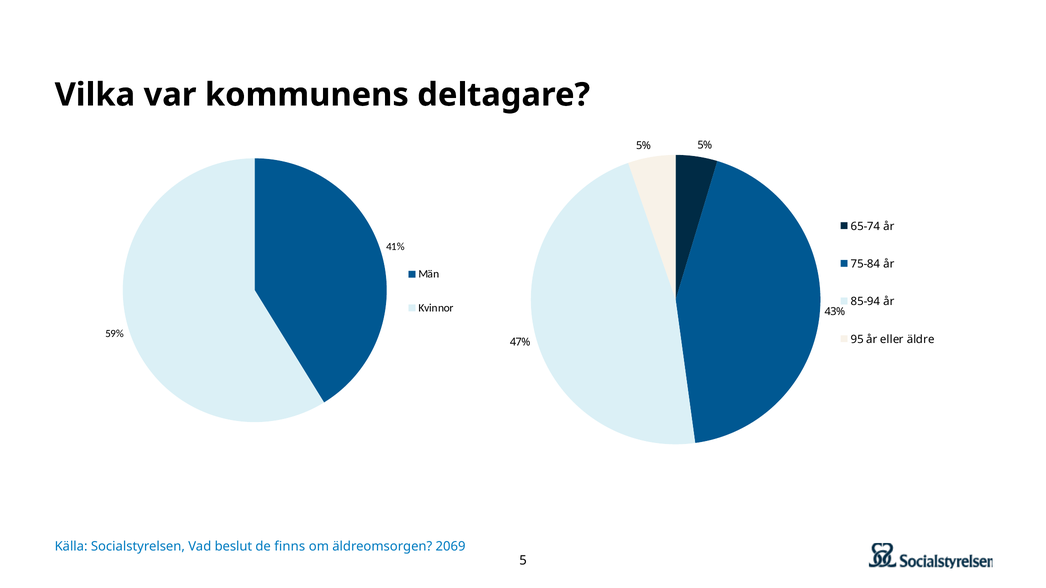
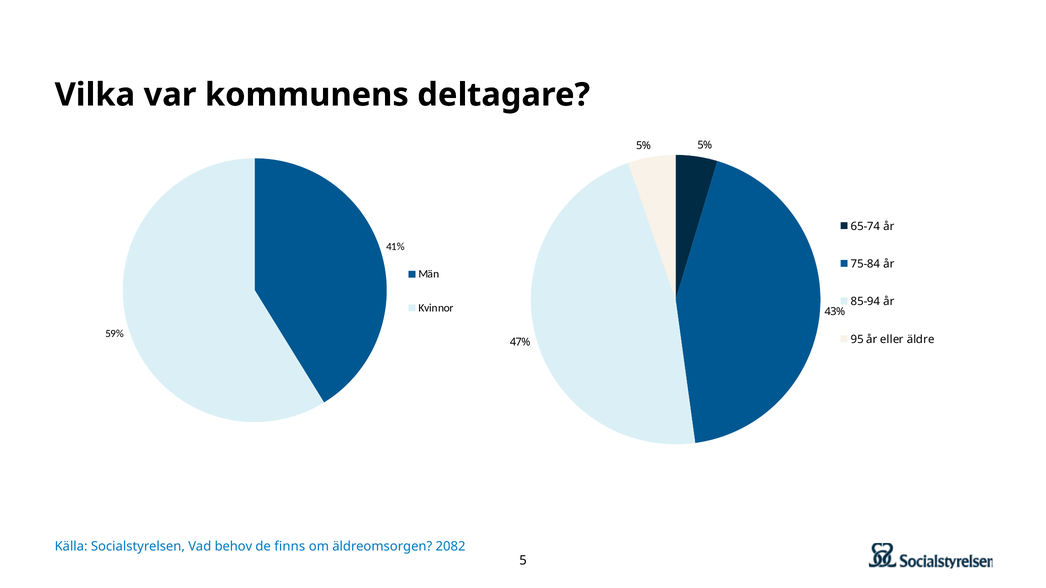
beslut: beslut -> behov
2069: 2069 -> 2082
